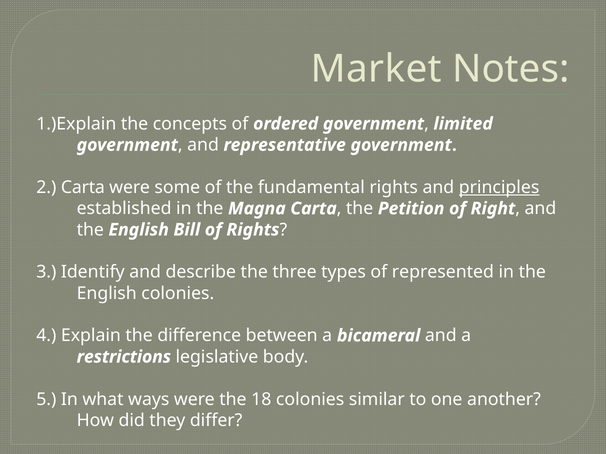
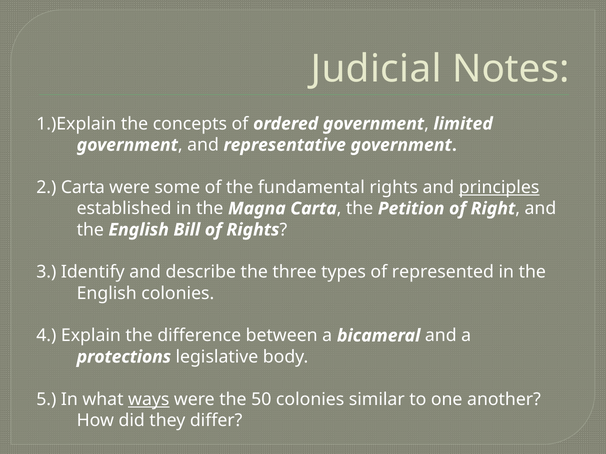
Market: Market -> Judicial
restrictions: restrictions -> protections
ways underline: none -> present
18: 18 -> 50
